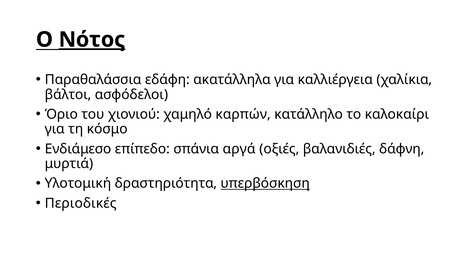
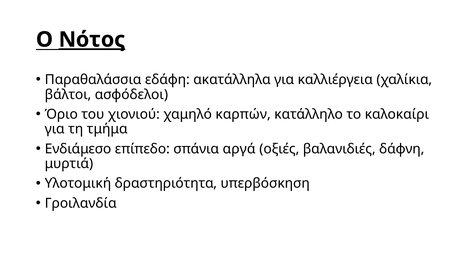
κόσμο: κόσμο -> τμήμα
υπερβόσκηση underline: present -> none
Περιοδικές: Περιοδικές -> Γροιλανδία
